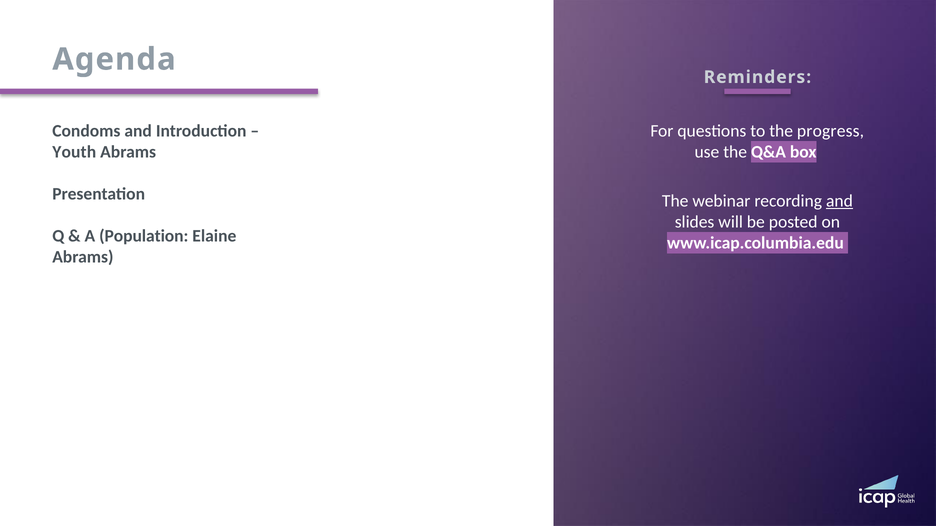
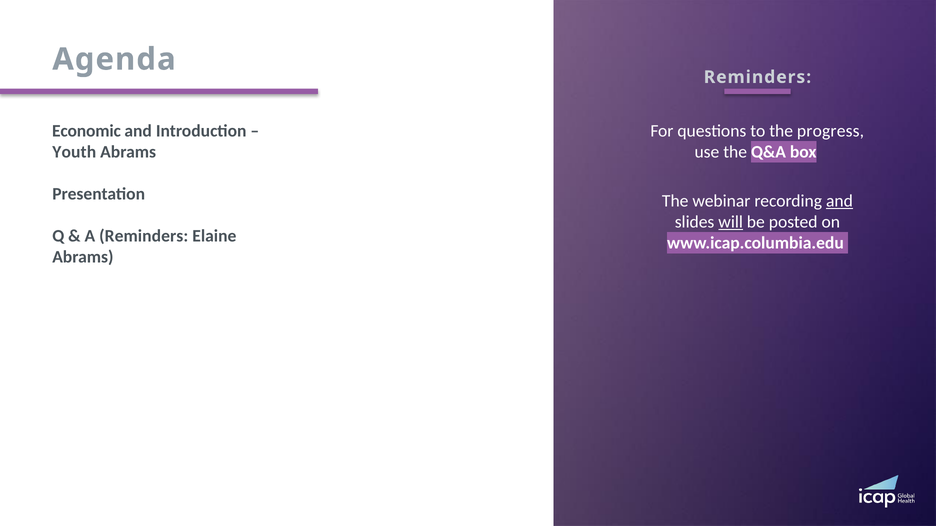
Condoms: Condoms -> Economic
will underline: none -> present
A Population: Population -> Reminders
